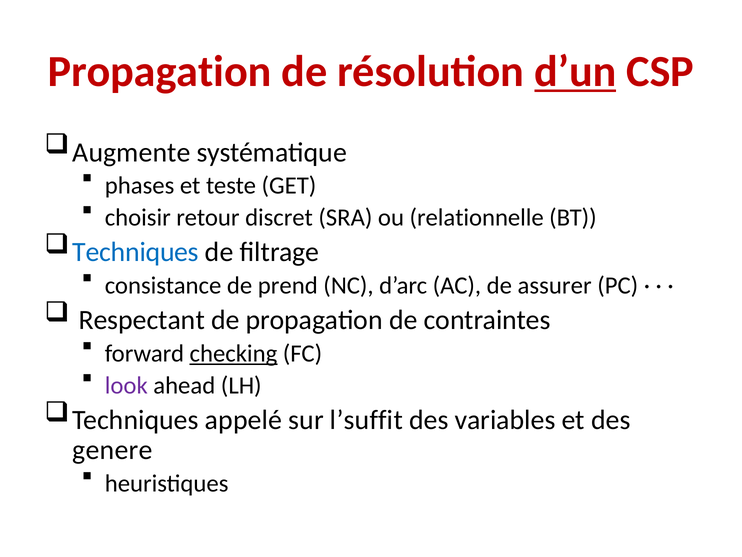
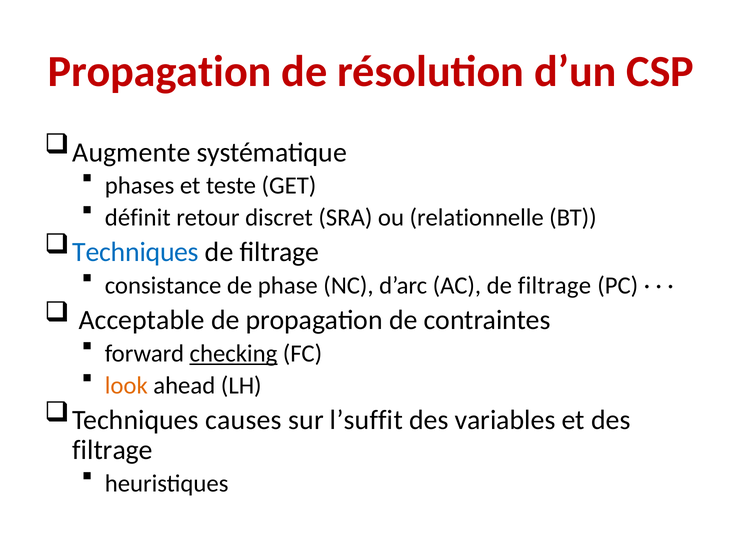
d’un underline: present -> none
choisir: choisir -> définit
prend: prend -> phase
AC de assurer: assurer -> filtrage
Respectant: Respectant -> Acceptable
look colour: purple -> orange
appelé: appelé -> causes
genere at (112, 450): genere -> filtrage
